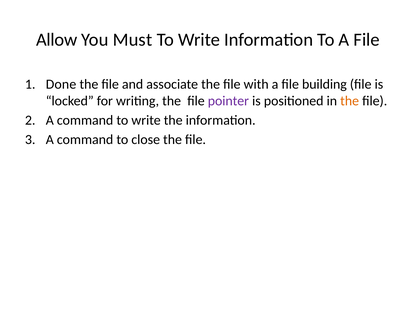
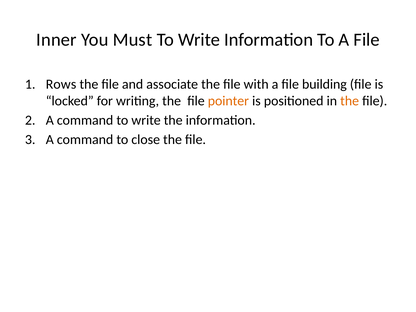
Allow: Allow -> Inner
Done: Done -> Rows
pointer colour: purple -> orange
